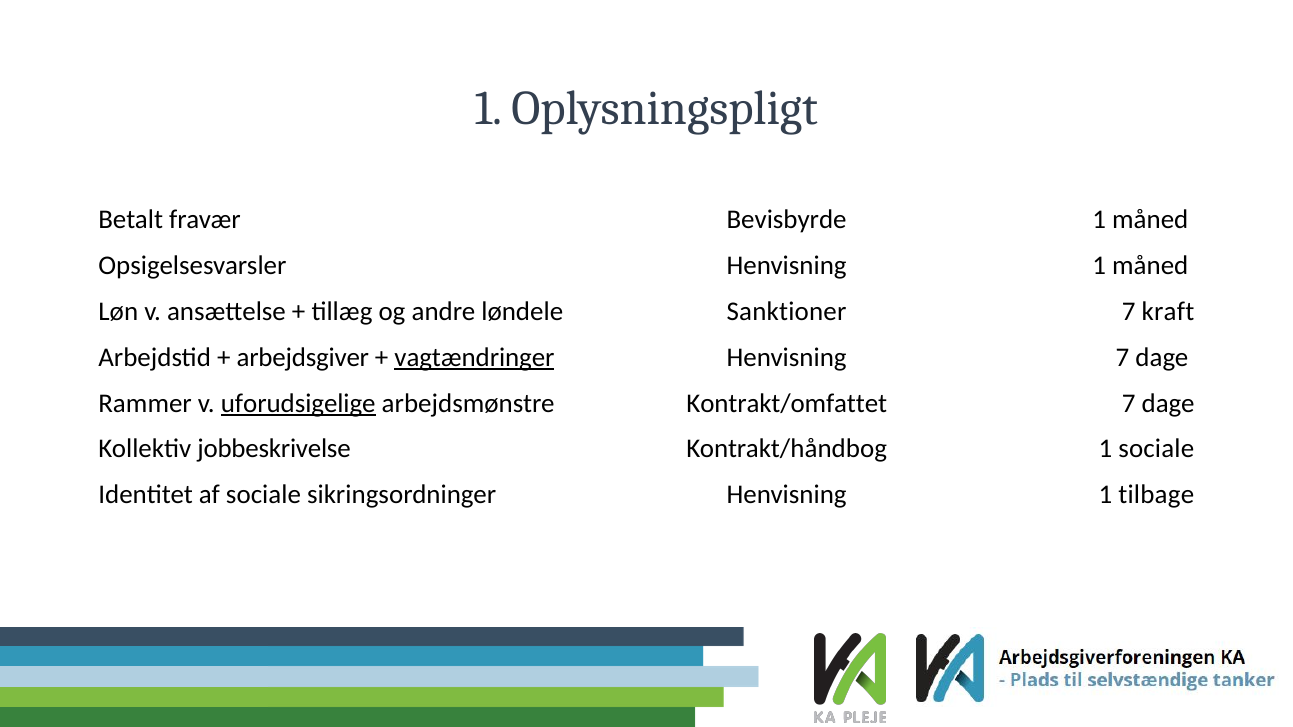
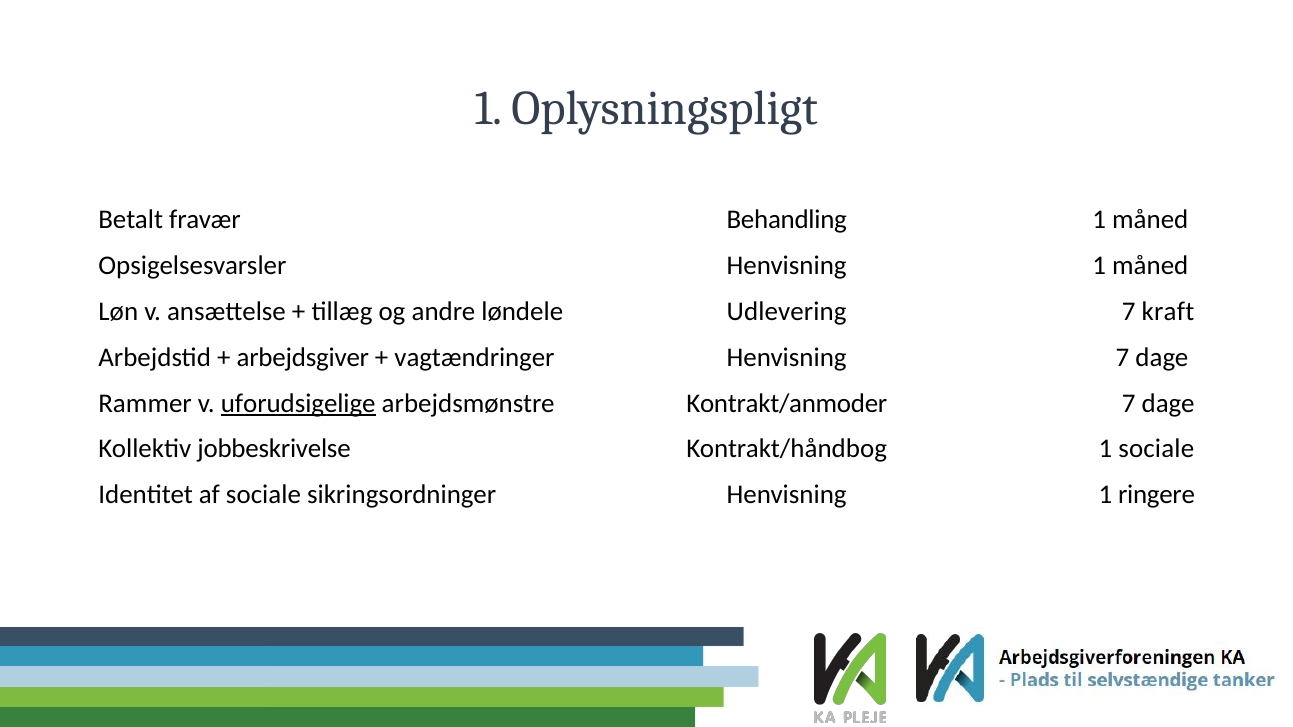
Bevisbyrde: Bevisbyrde -> Behandling
Sanktioner: Sanktioner -> Udlevering
vagtændringer underline: present -> none
Kontrakt/omfattet: Kontrakt/omfattet -> Kontrakt/anmoder
tilbage: tilbage -> ringere
